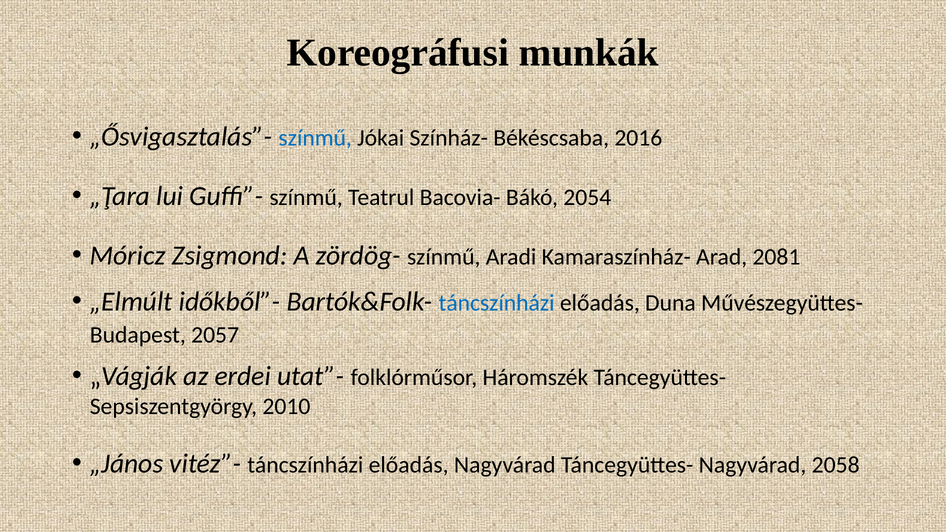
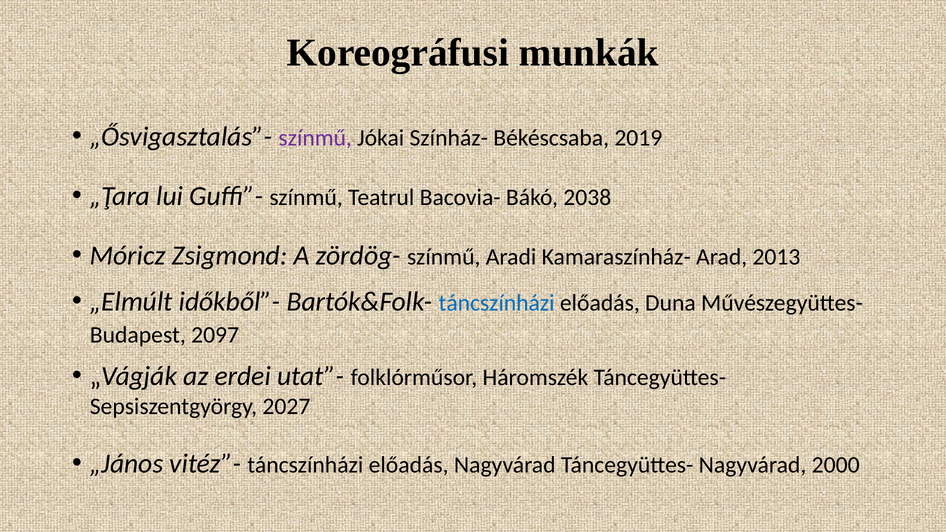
színmű at (315, 138) colour: blue -> purple
2016: 2016 -> 2019
2054: 2054 -> 2038
2081: 2081 -> 2013
2057: 2057 -> 2097
2010: 2010 -> 2027
2058: 2058 -> 2000
